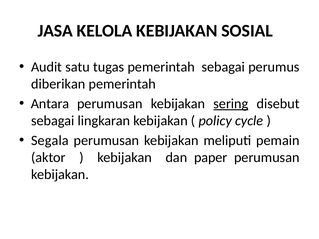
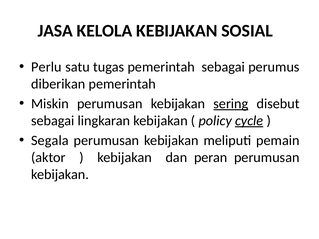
Audit: Audit -> Perlu
Antara: Antara -> Miskin
cycle underline: none -> present
paper: paper -> peran
